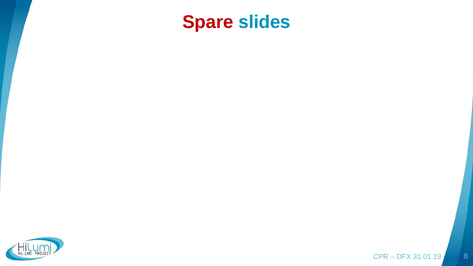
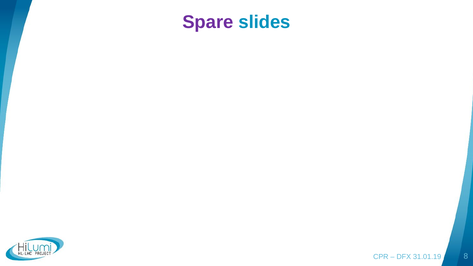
Spare colour: red -> purple
